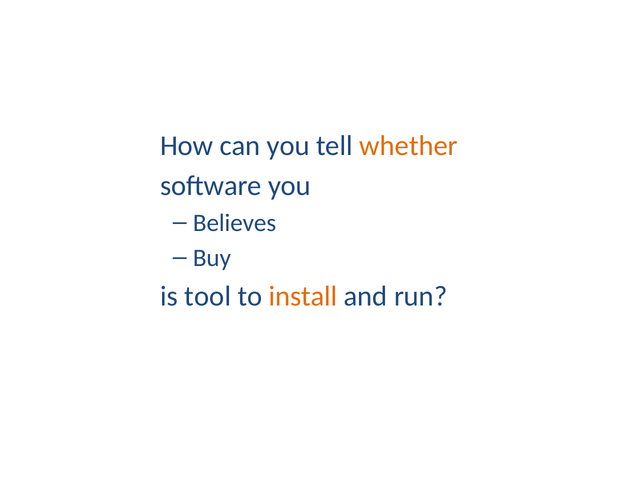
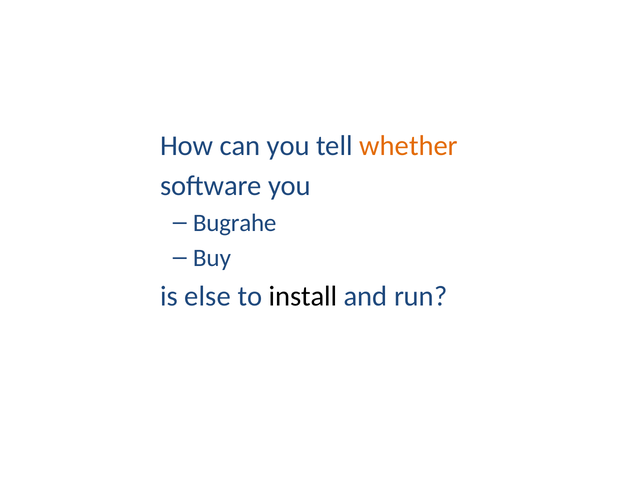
Believes: Believes -> Bugrahe
tool: tool -> else
install colour: orange -> black
